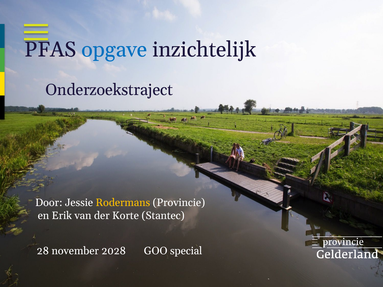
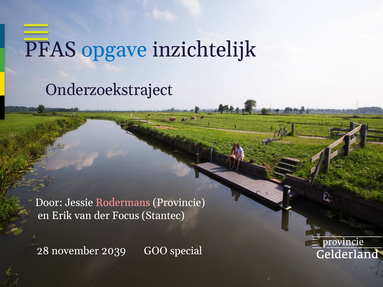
Rodermans colour: yellow -> pink
Korte: Korte -> Focus
2028: 2028 -> 2039
